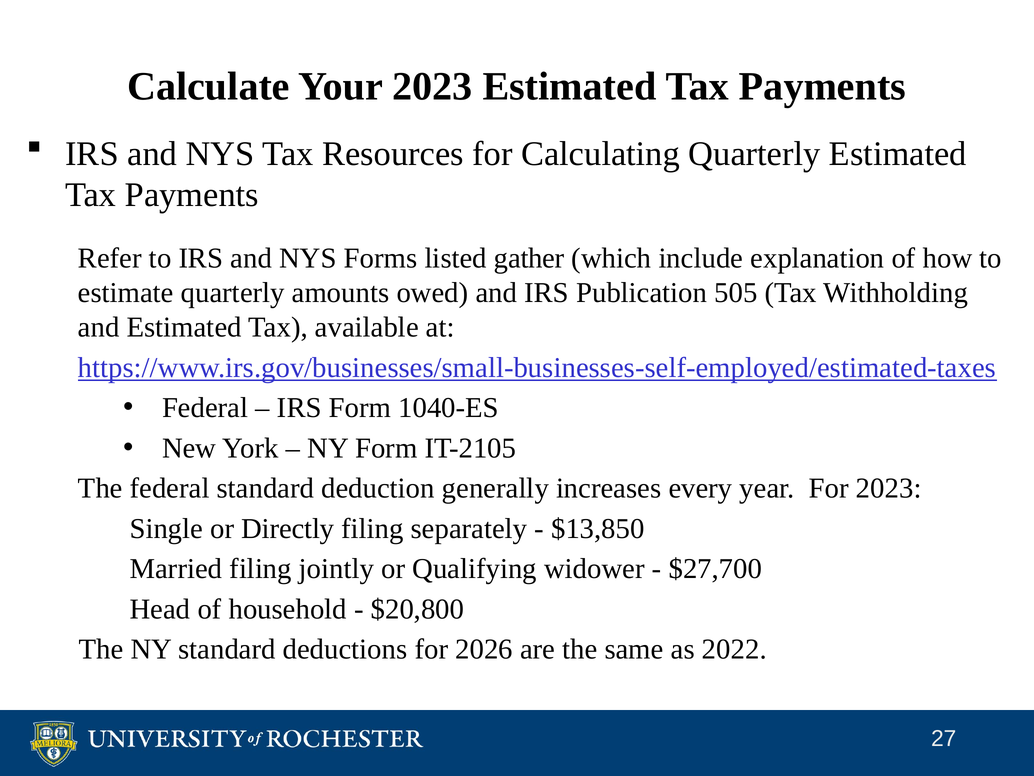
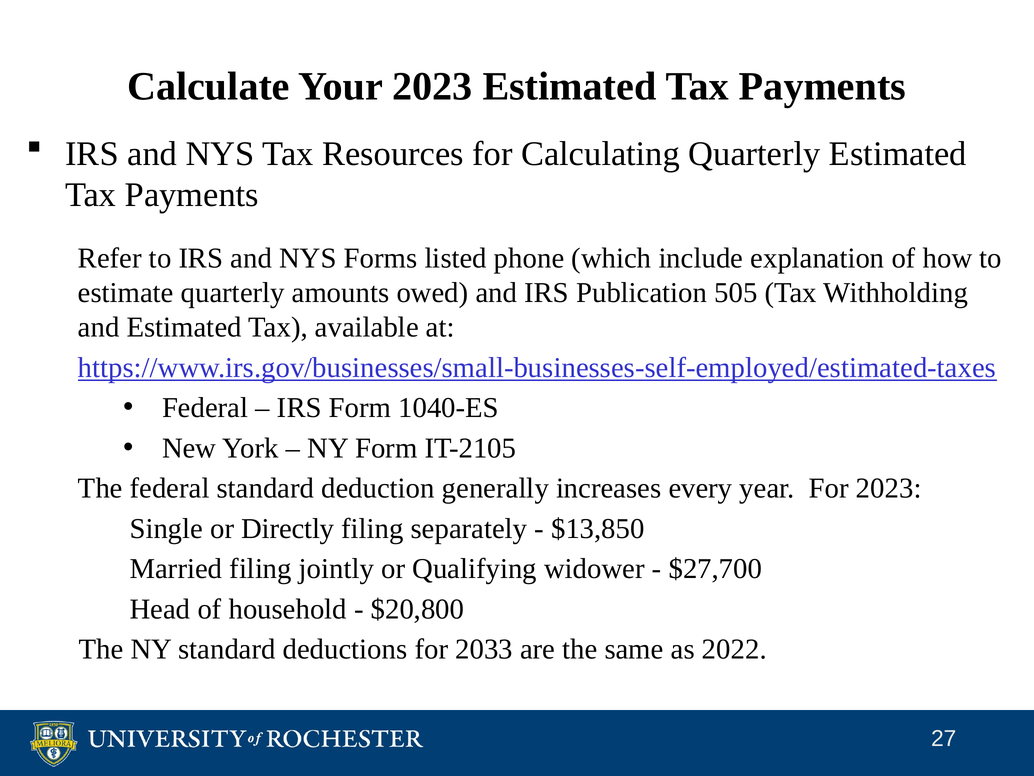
gather: gather -> phone
2026: 2026 -> 2033
